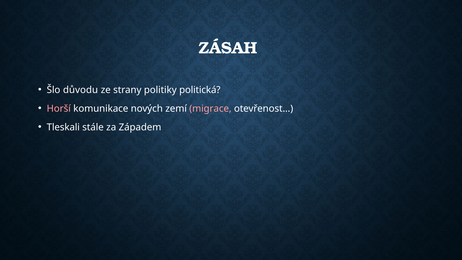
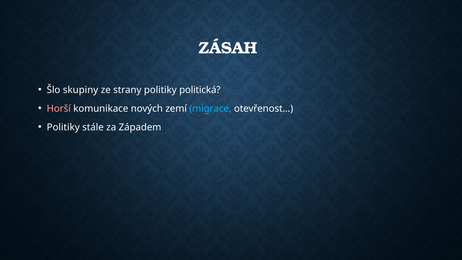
důvodu: důvodu -> skupiny
migrace colour: pink -> light blue
Tleskali at (63, 127): Tleskali -> Politiky
